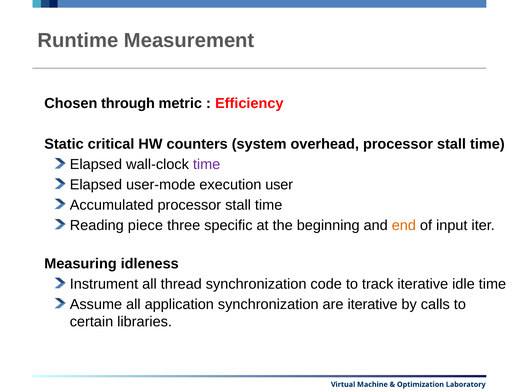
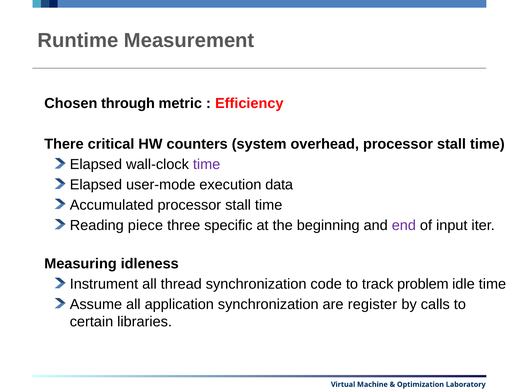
Static: Static -> There
user: user -> data
end colour: orange -> purple
track iterative: iterative -> problem
are iterative: iterative -> register
